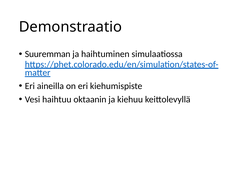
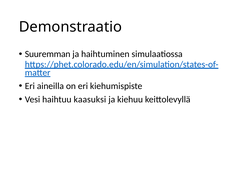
oktaanin: oktaanin -> kaasuksi
